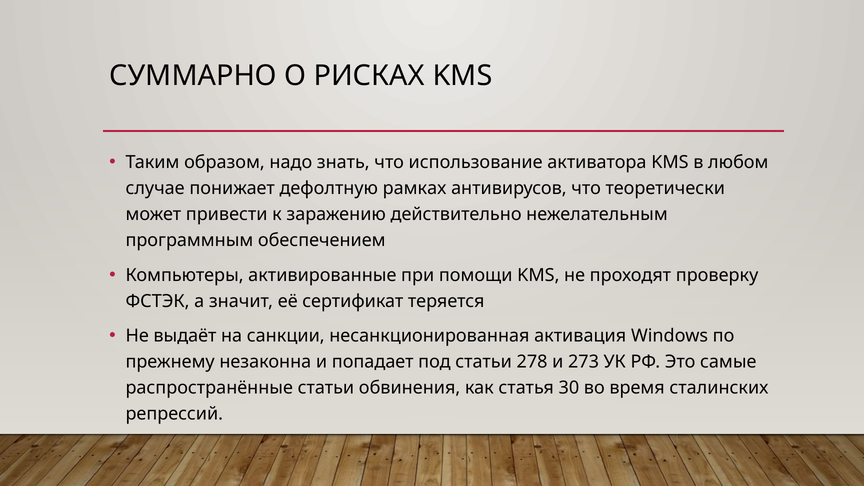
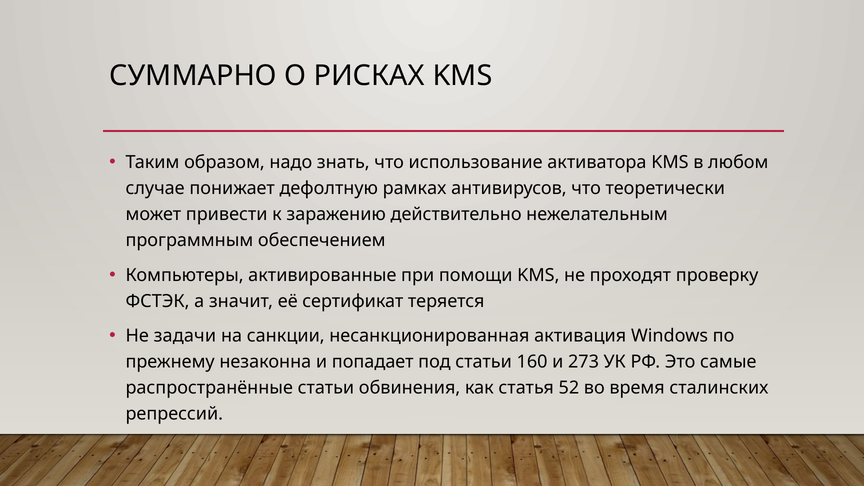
выдаёт: выдаёт -> задачи
278: 278 -> 160
30: 30 -> 52
